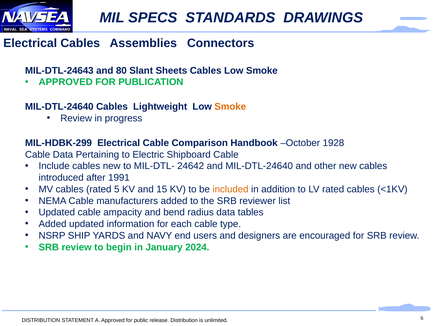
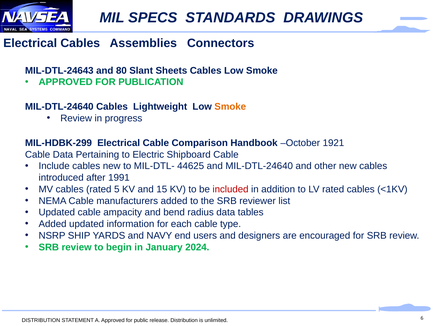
1928: 1928 -> 1921
24642: 24642 -> 44625
included colour: orange -> red
